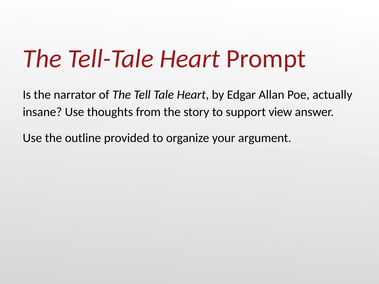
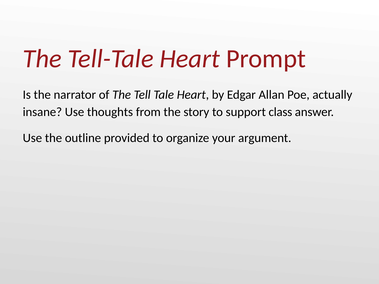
view: view -> class
